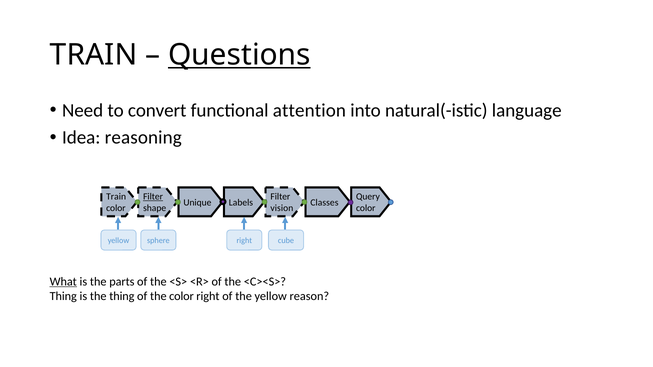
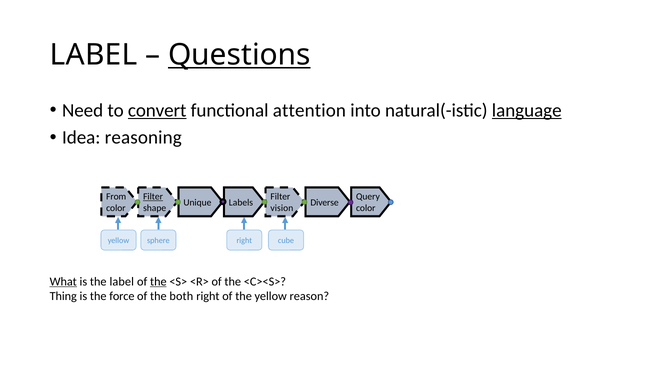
TRAIN at (94, 55): TRAIN -> LABEL
convert underline: none -> present
language underline: none -> present
Train at (116, 197): Train -> From
Classes: Classes -> Diverse
the parts: parts -> label
the at (158, 282) underline: none -> present
the thing: thing -> force
the color: color -> both
